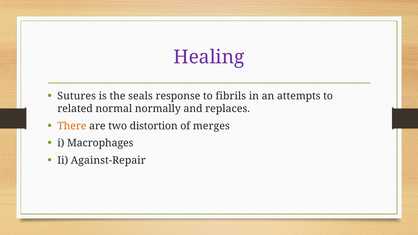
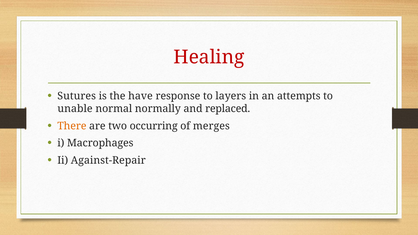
Healing colour: purple -> red
seals: seals -> have
fibrils: fibrils -> layers
related: related -> unable
replaces: replaces -> replaced
distortion: distortion -> occurring
